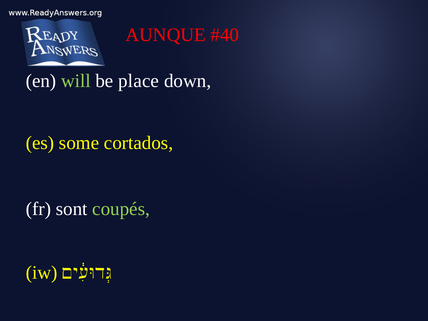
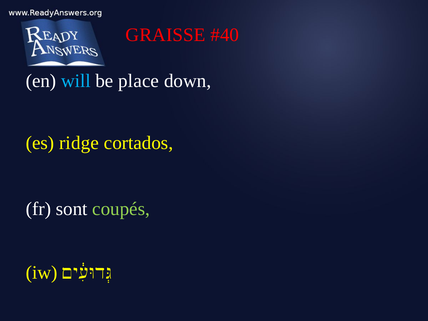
AUNQUE: AUNQUE -> GRAISSE
will colour: light green -> light blue
some: some -> ridge
